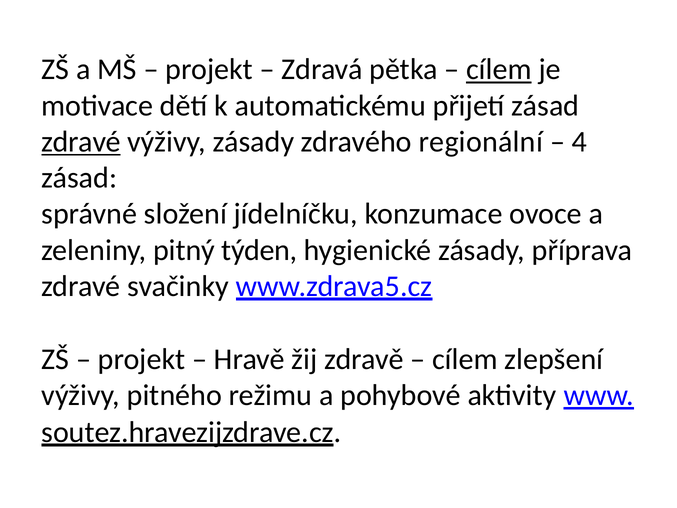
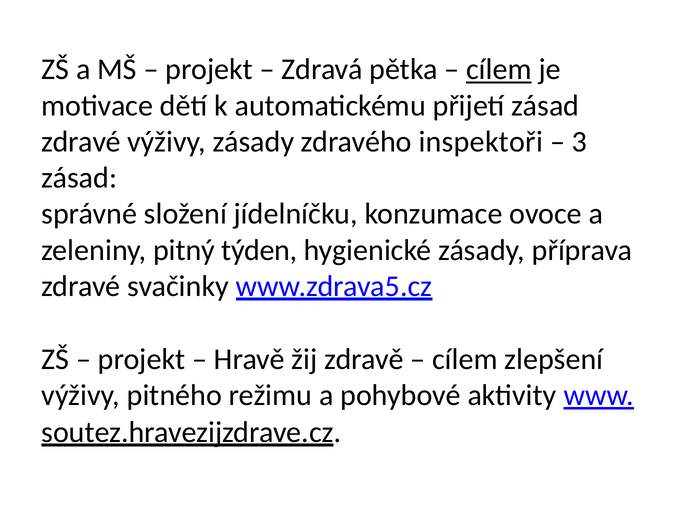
zdravé at (81, 142) underline: present -> none
regionální: regionální -> inspektoři
4: 4 -> 3
